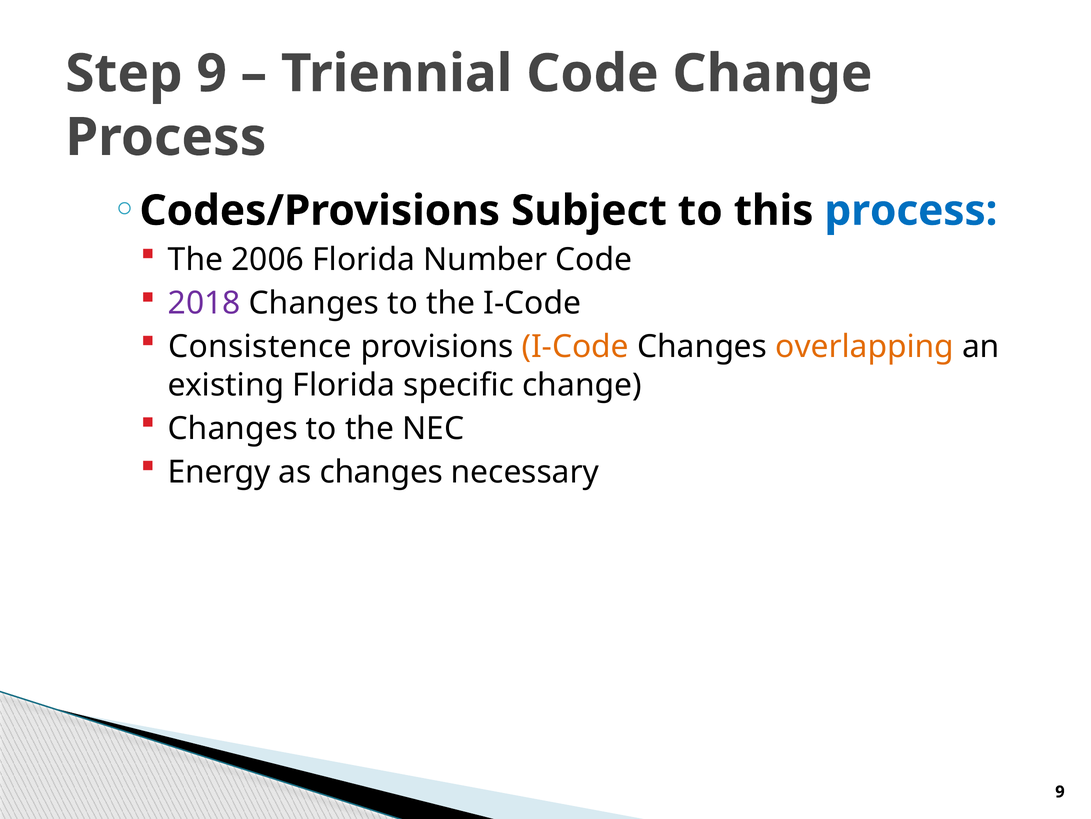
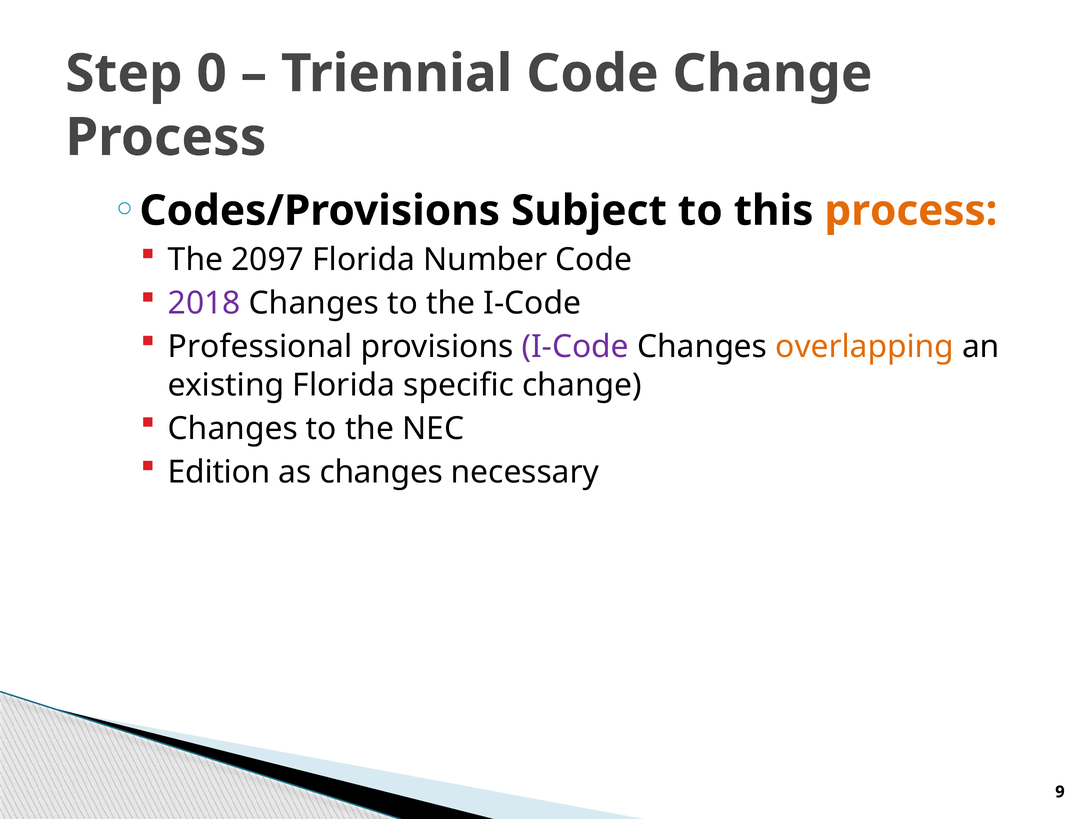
Step 9: 9 -> 0
process at (911, 211) colour: blue -> orange
2006: 2006 -> 2097
Consistence: Consistence -> Professional
I-Code at (575, 347) colour: orange -> purple
Energy: Energy -> Edition
